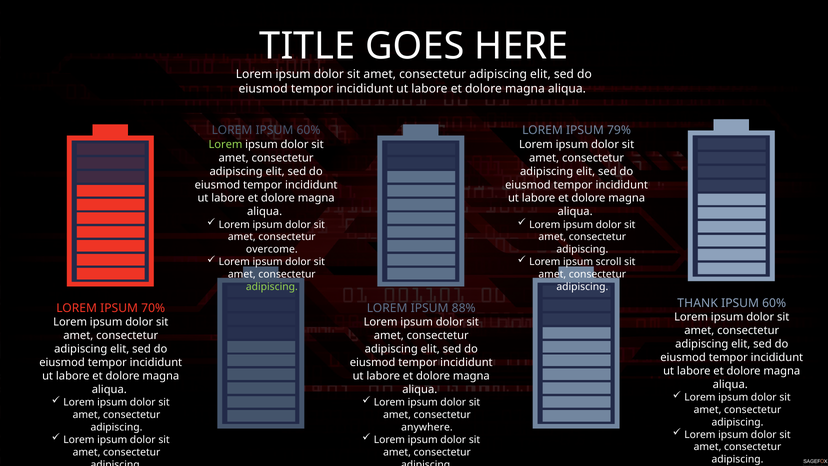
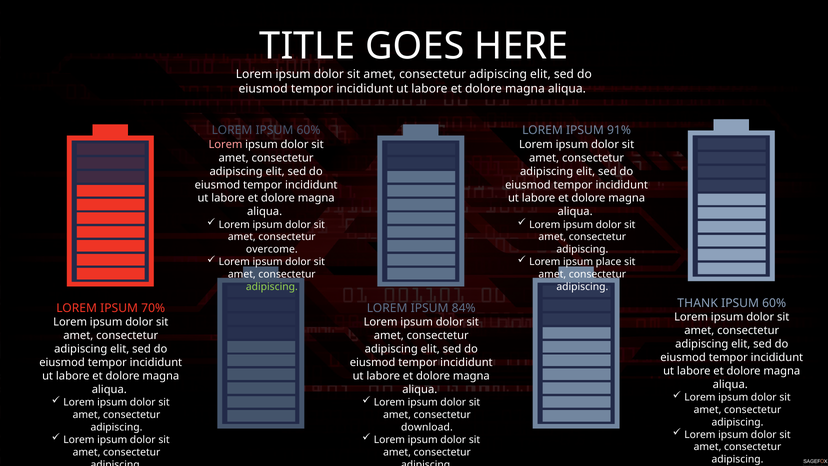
79%: 79% -> 91%
Lorem at (225, 144) colour: light green -> pink
scroll: scroll -> place
88%: 88% -> 84%
anywhere: anywhere -> download
